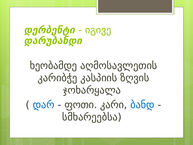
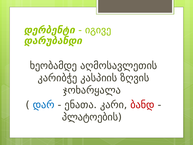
ფოთი: ფოთი -> ენათა
ბანდ colour: blue -> red
სმხარეებსა: სმხარეებსა -> პლატოების
